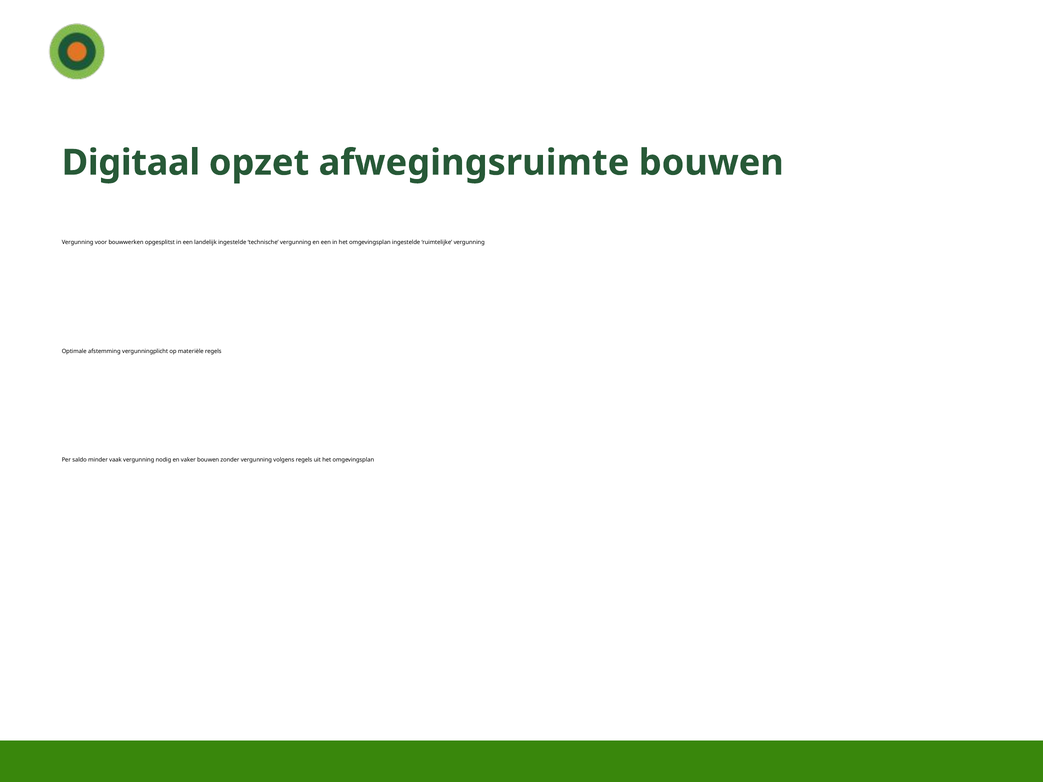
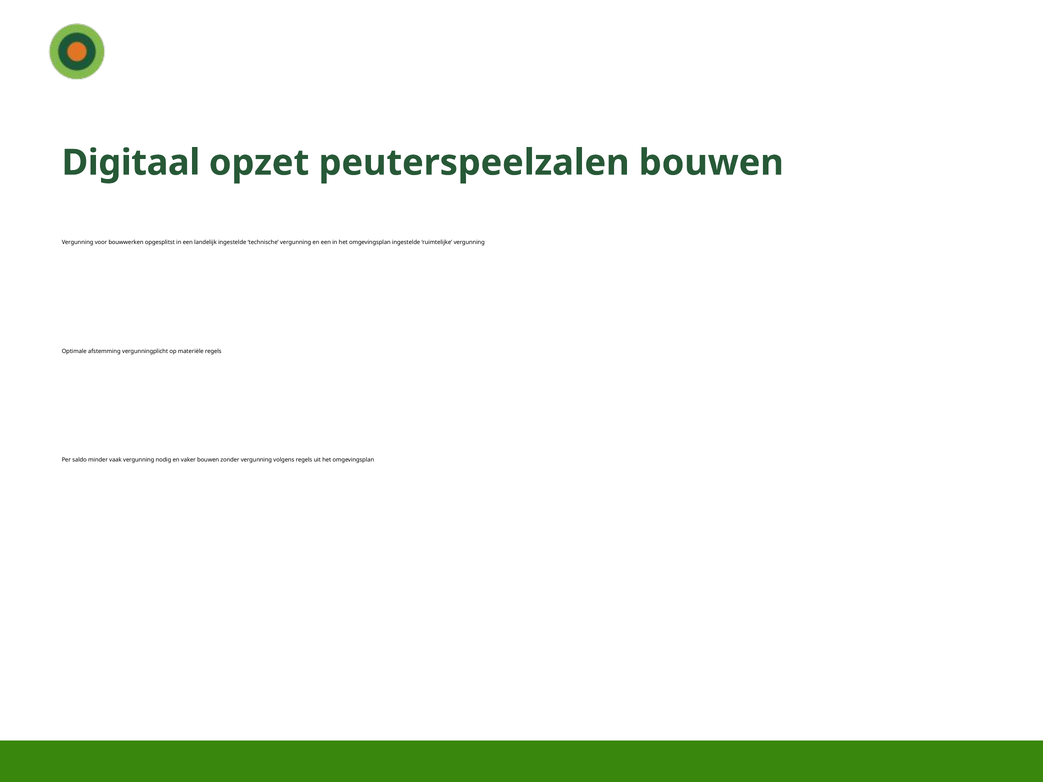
afwegingsruimte: afwegingsruimte -> peuterspeelzalen
